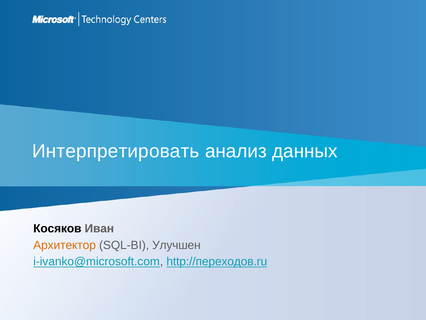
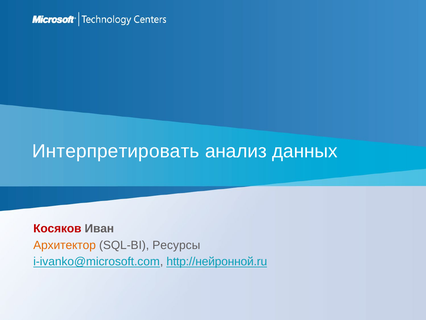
Косяков colour: black -> red
Улучшен: Улучшен -> Ресурсы
http://переходов.ru: http://переходов.ru -> http://нейронной.ru
